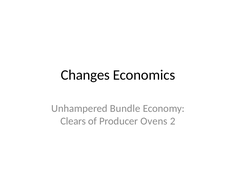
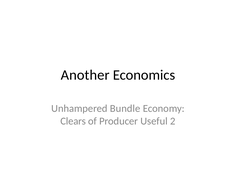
Changes: Changes -> Another
Ovens: Ovens -> Useful
